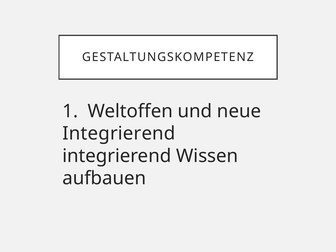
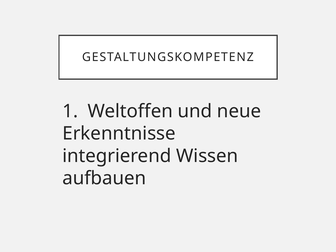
Integrierend at (119, 133): Integrierend -> Erkenntnisse
